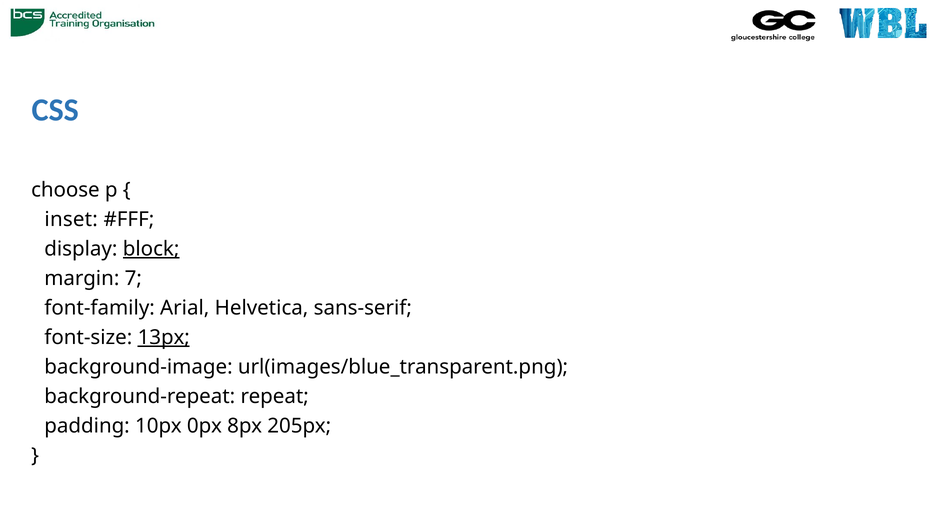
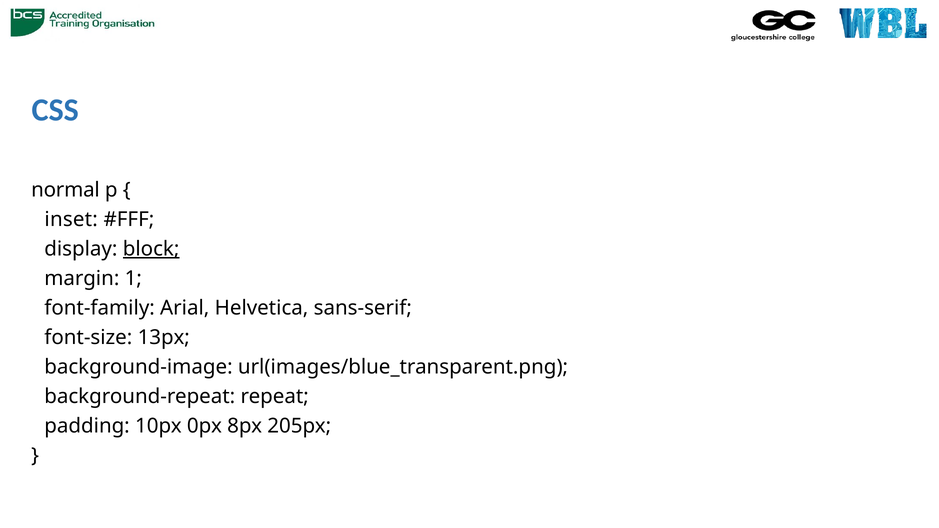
choose: choose -> normal
7: 7 -> 1
13px underline: present -> none
